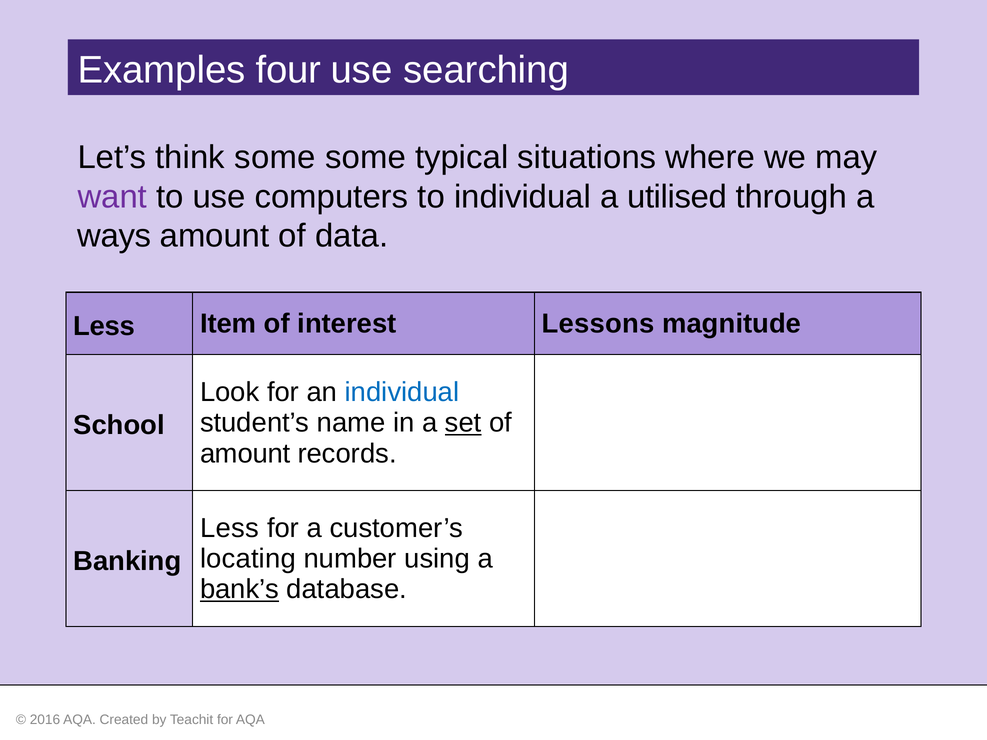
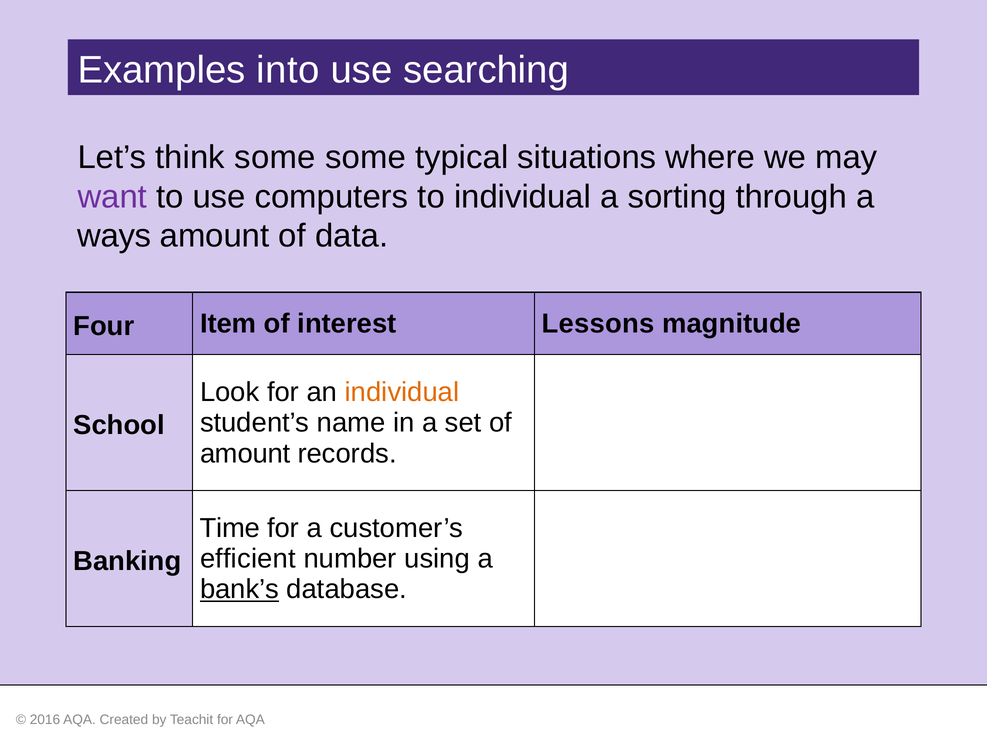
four: four -> into
utilised: utilised -> sorting
Less at (104, 326): Less -> Four
individual at (402, 392) colour: blue -> orange
set underline: present -> none
Less at (230, 528): Less -> Time
locating: locating -> efficient
